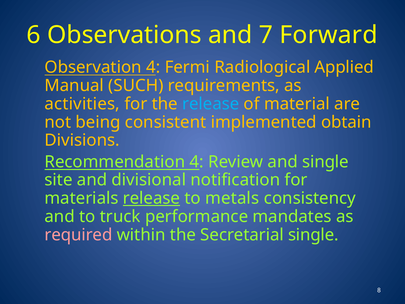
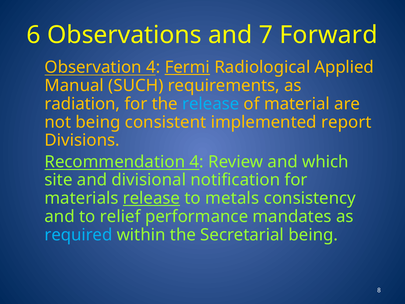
Fermi underline: none -> present
activities: activities -> radiation
obtain: obtain -> report
and single: single -> which
truck: truck -> relief
required colour: pink -> light blue
Secretarial single: single -> being
